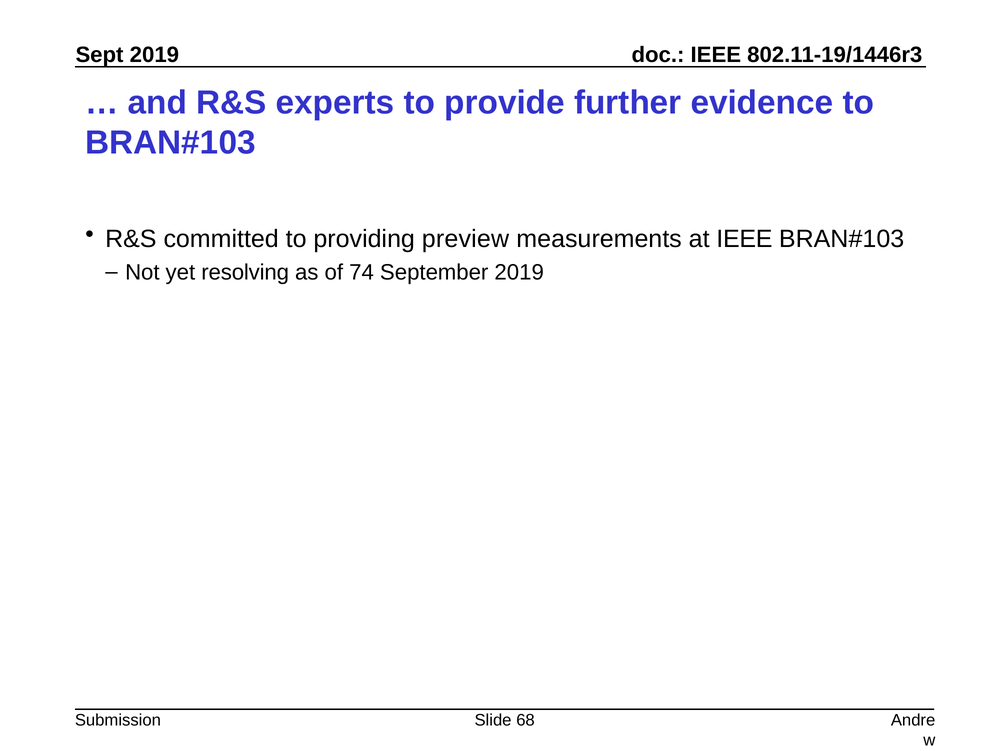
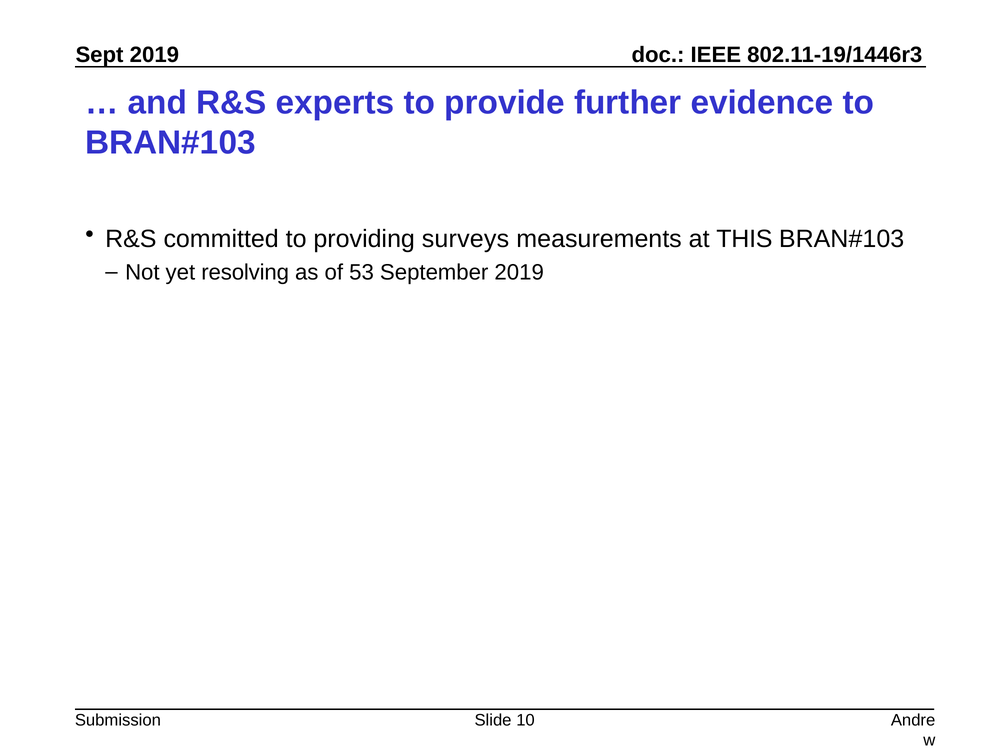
preview: preview -> surveys
at IEEE: IEEE -> THIS
74: 74 -> 53
68: 68 -> 10
